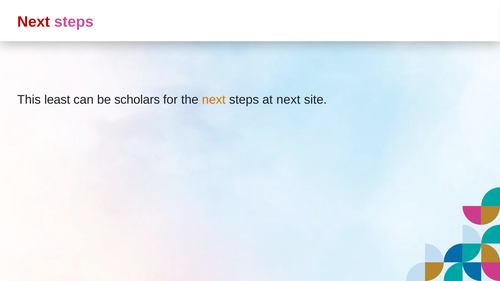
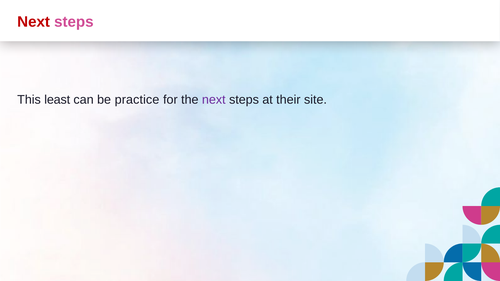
scholars: scholars -> practice
next at (214, 100) colour: orange -> purple
at next: next -> their
